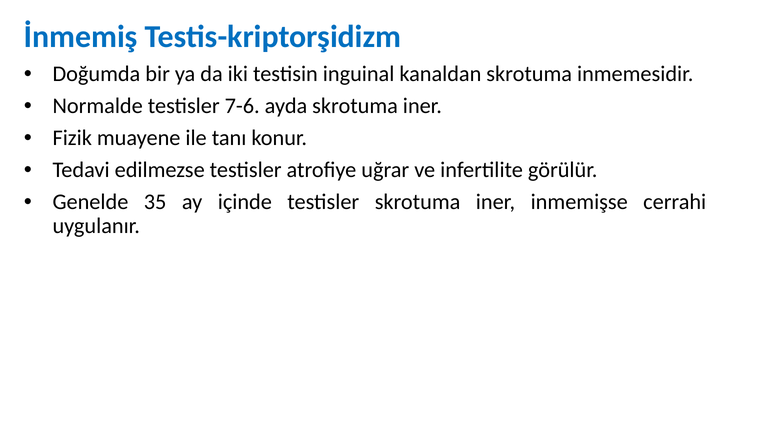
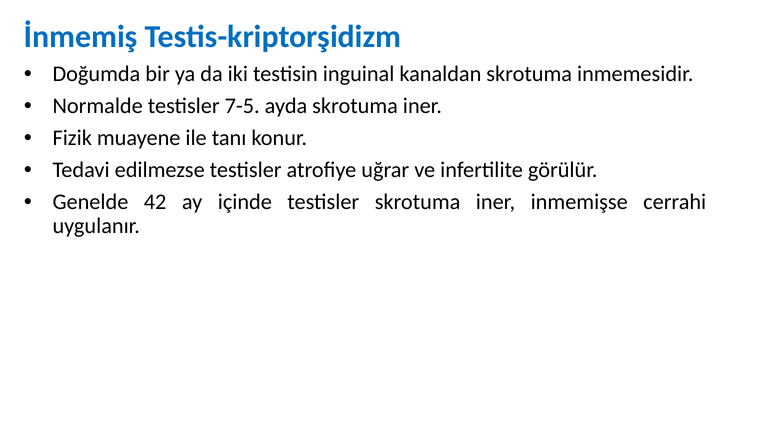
7-6: 7-6 -> 7-5
35: 35 -> 42
